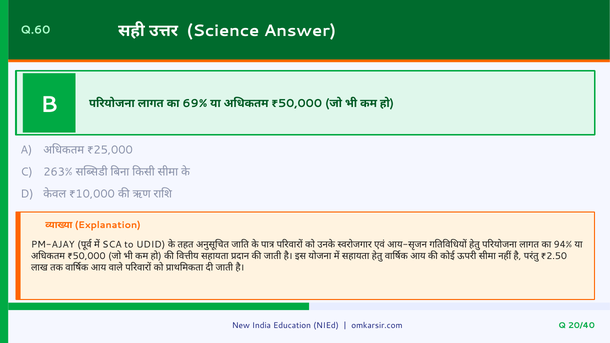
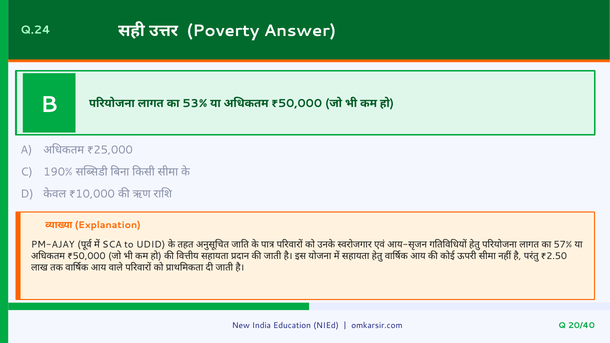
Q.60: Q.60 -> Q.24
Science: Science -> Poverty
69%: 69% -> 53%
263%: 263% -> 190%
94%: 94% -> 57%
